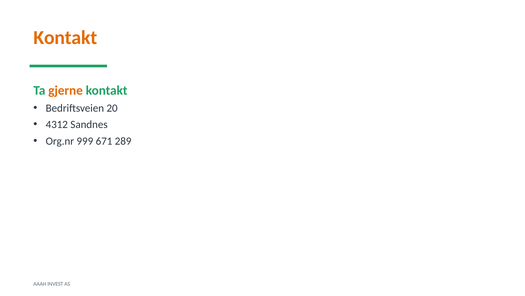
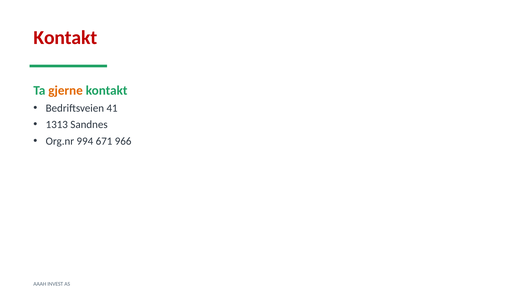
Kontakt at (65, 37) colour: orange -> red
20: 20 -> 41
4312: 4312 -> 1313
999: 999 -> 994
289: 289 -> 966
